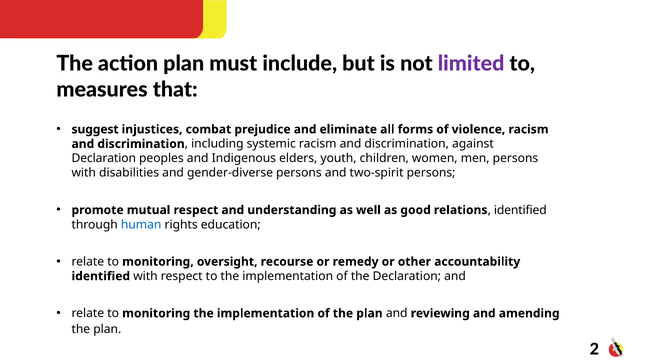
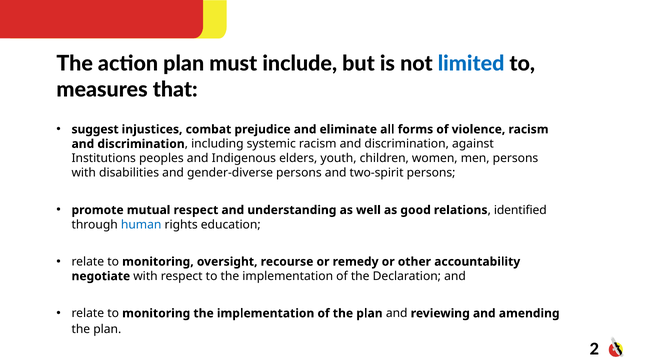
limited colour: purple -> blue
Declaration at (104, 158): Declaration -> Institutions
identified at (101, 276): identified -> negotiate
